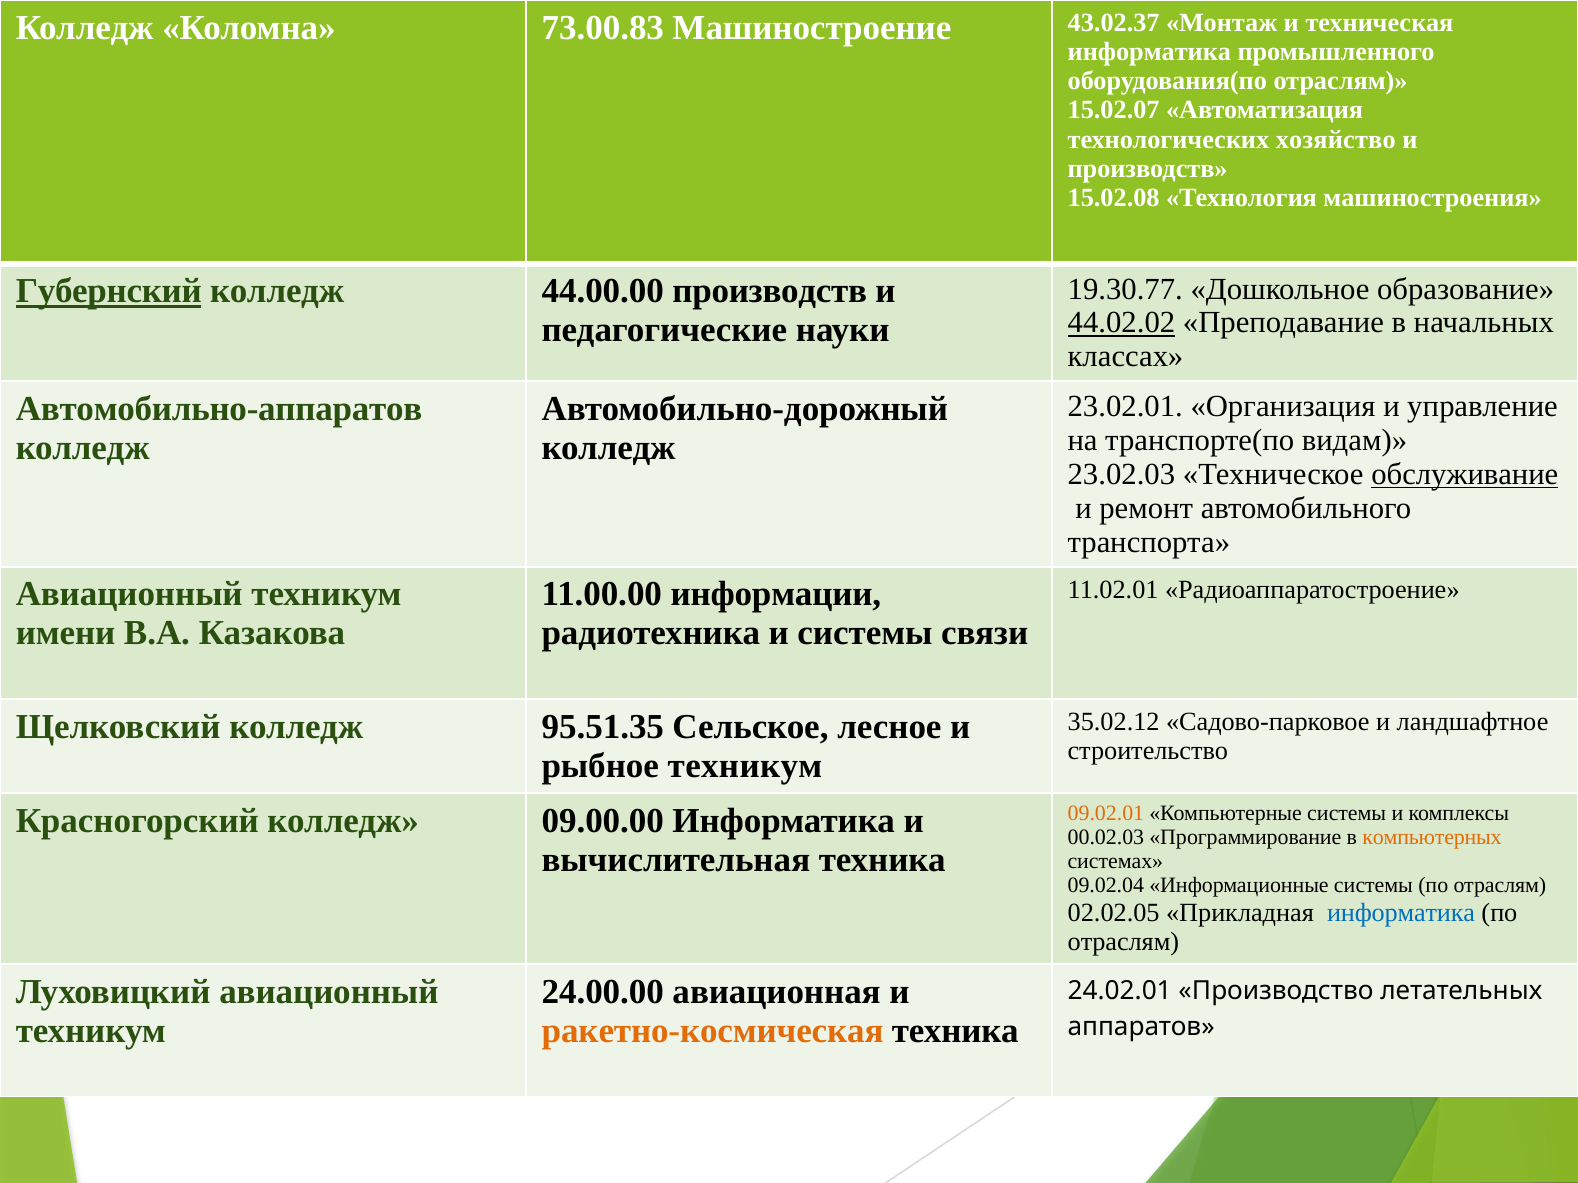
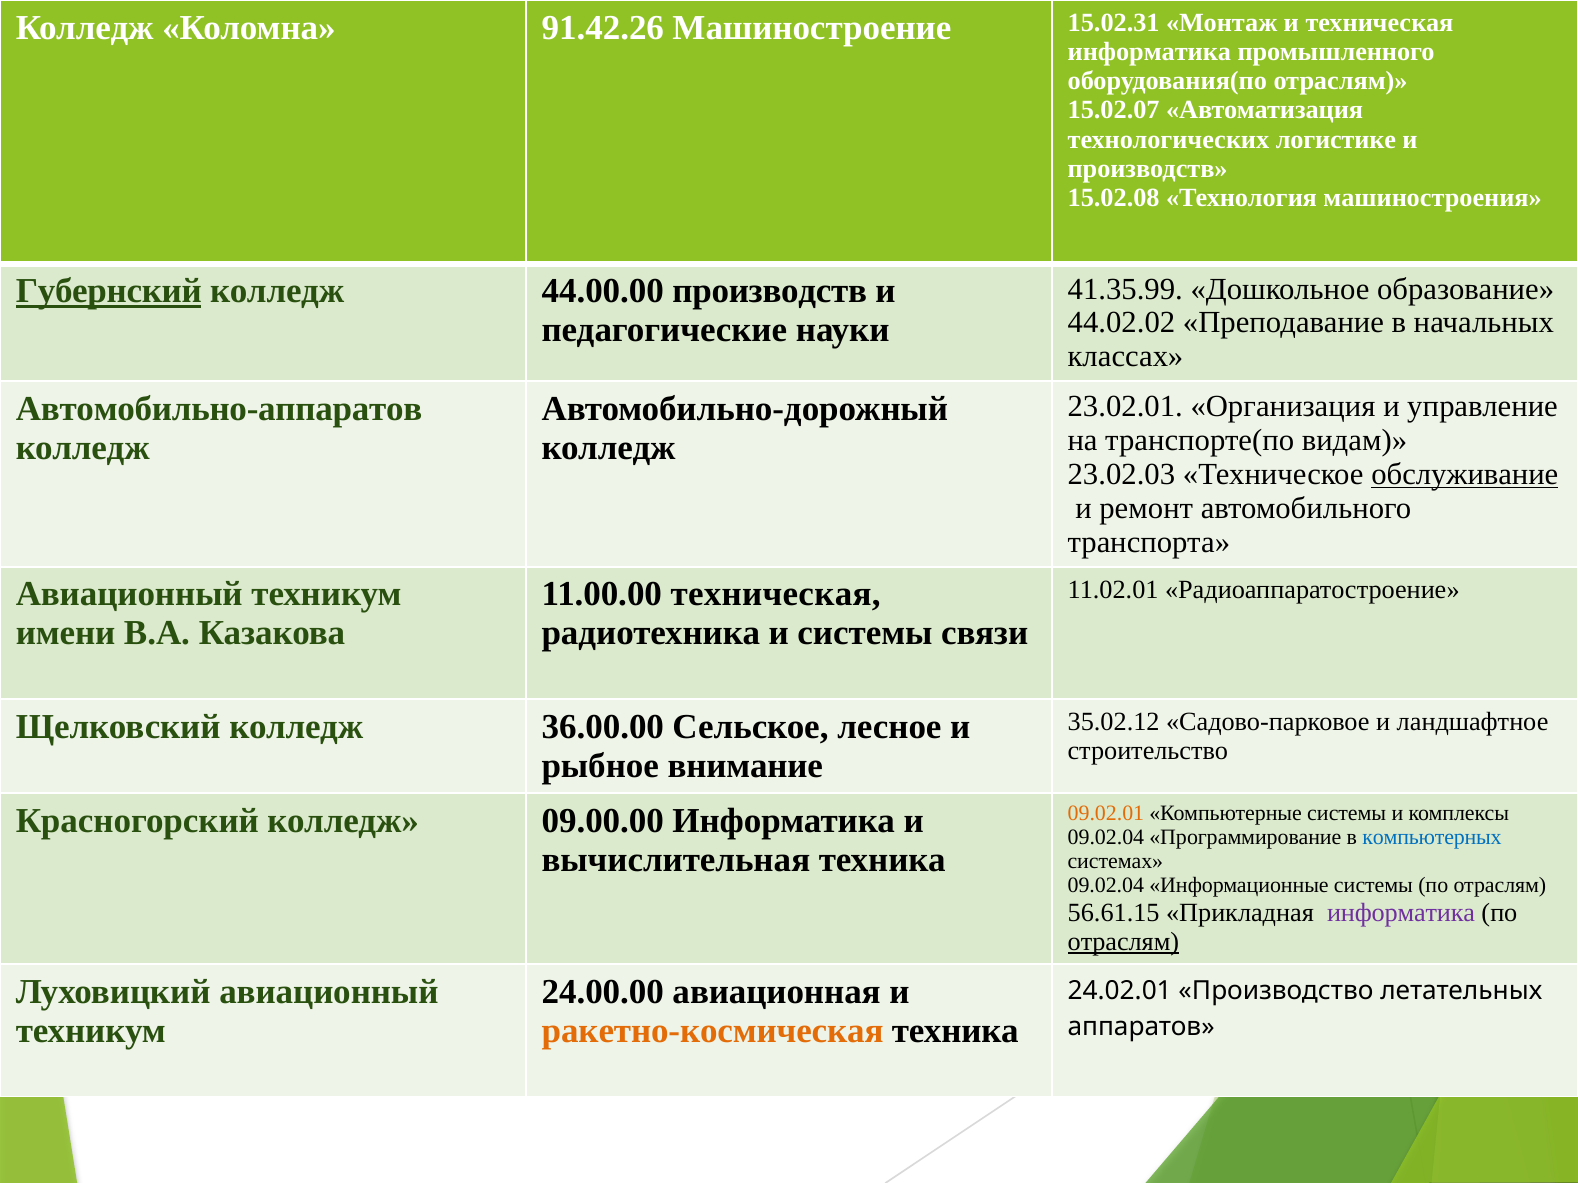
73.00.83: 73.00.83 -> 91.42.26
43.02.37: 43.02.37 -> 15.02.31
хозяйство: хозяйство -> логистике
19.30.77: 19.30.77 -> 41.35.99
44.02.02 underline: present -> none
11.00.00 информации: информации -> техническая
95.51.35: 95.51.35 -> 36.00.00
рыбное техникум: техникум -> внимание
00.02.03 at (1106, 838): 00.02.03 -> 09.02.04
компьютерных colour: orange -> blue
02.02.05: 02.02.05 -> 56.61.15
информатика at (1401, 913) colour: blue -> purple
отраслям at (1123, 942) underline: none -> present
